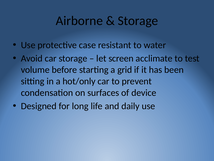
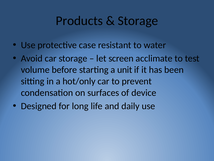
Airborne: Airborne -> Products
grid: grid -> unit
